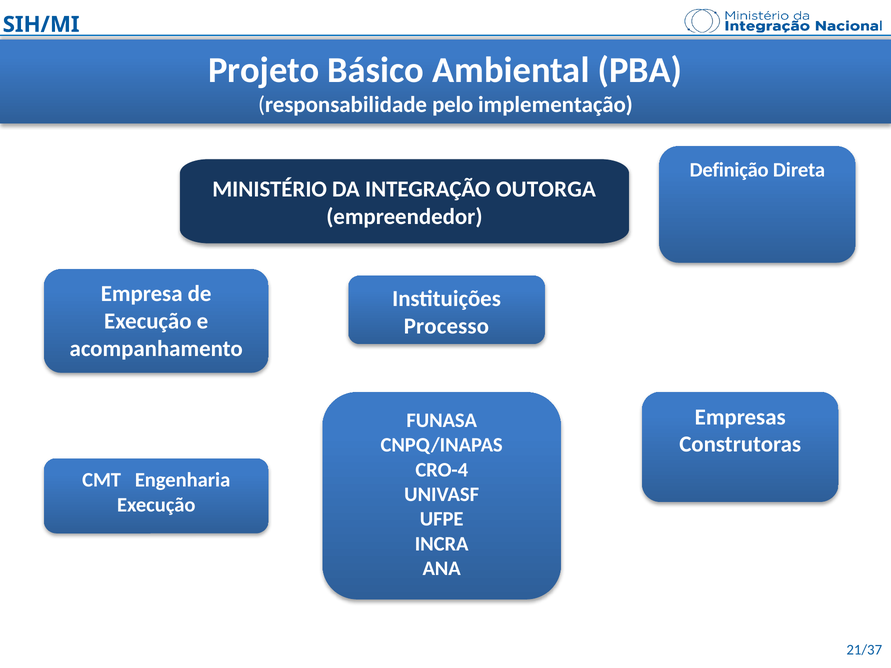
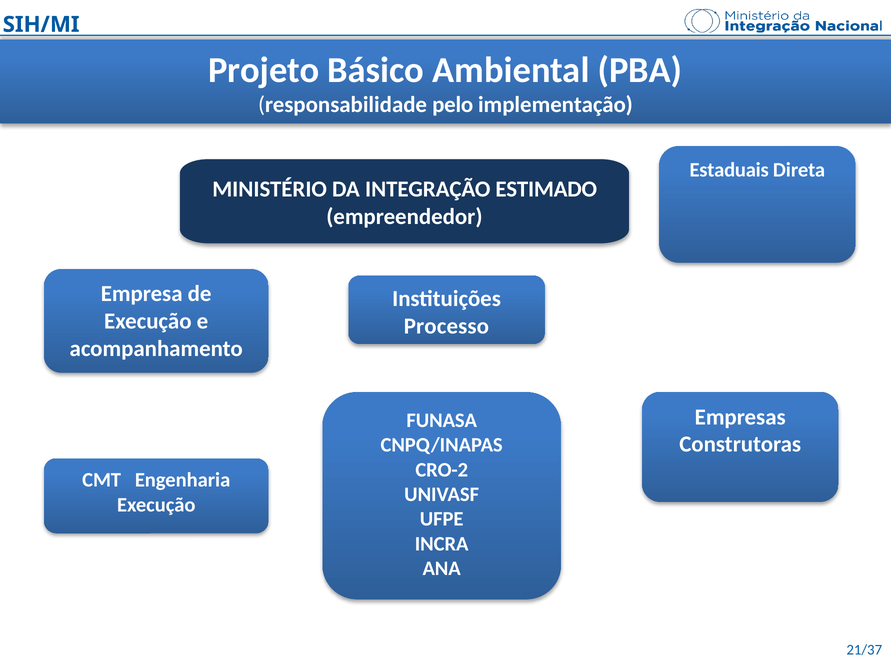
Definição: Definição -> Estaduais
OUTORGA: OUTORGA -> ESTIMADO
CRO-4: CRO-4 -> CRO-2
